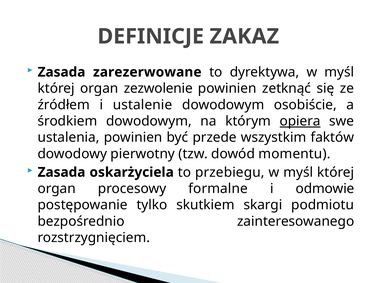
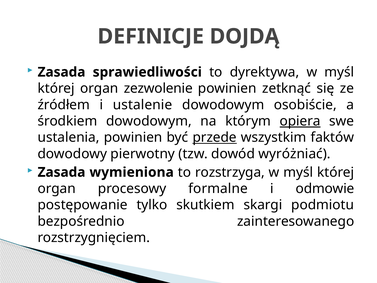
ZAKAZ: ZAKAZ -> DOJDĄ
zarezerwowane: zarezerwowane -> sprawiedliwości
przede underline: none -> present
momentu: momentu -> wyróżniać
oskarżyciela: oskarżyciela -> wymieniona
przebiegu: przebiegu -> rozstrzyga
